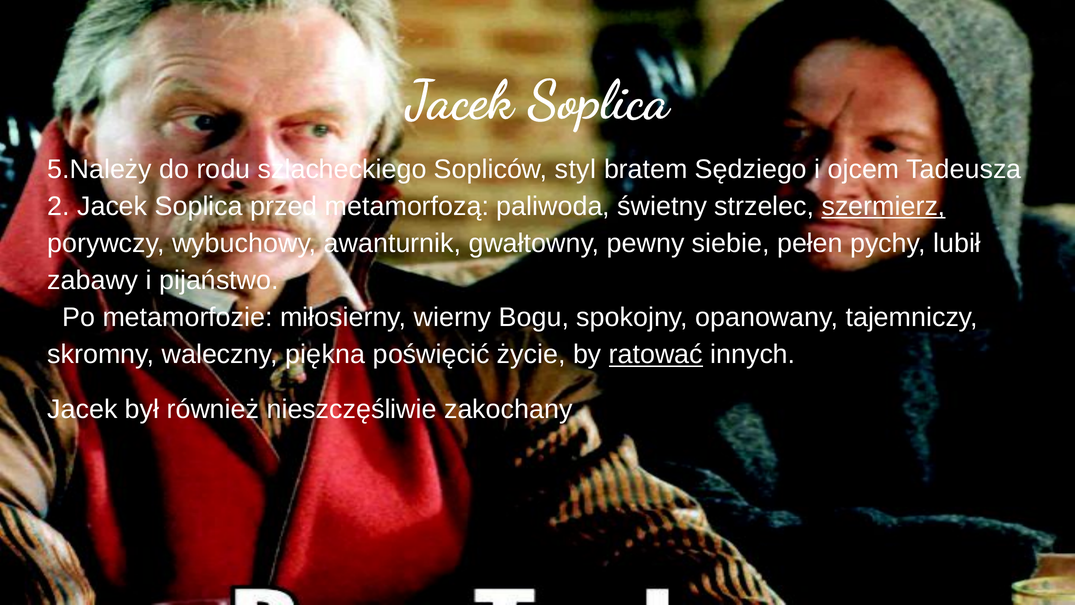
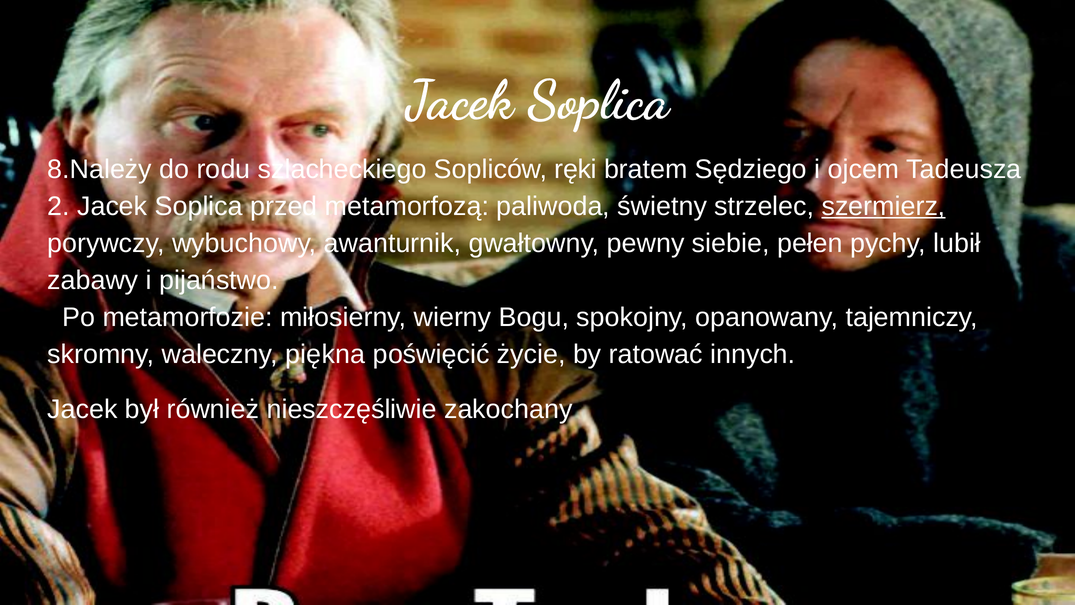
5.Należy: 5.Należy -> 8.Należy
styl: styl -> ręki
ratować underline: present -> none
